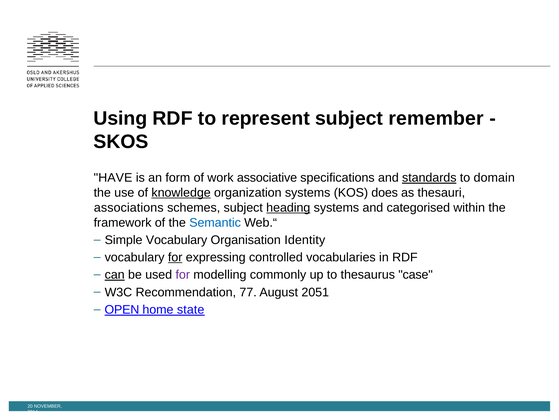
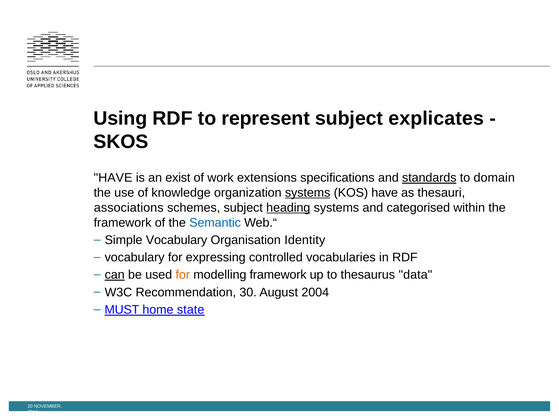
remember: remember -> explicates
form: form -> exist
associative: associative -> extensions
knowledge underline: present -> none
systems at (308, 192) underline: none -> present
KOS does: does -> have
for at (175, 257) underline: present -> none
for at (183, 274) colour: purple -> orange
modelling commonly: commonly -> framework
case: case -> data
77: 77 -> 30
2051: 2051 -> 2004
OPEN: OPEN -> MUST
